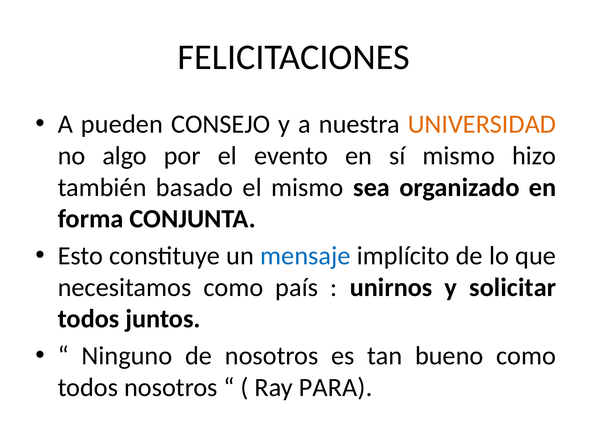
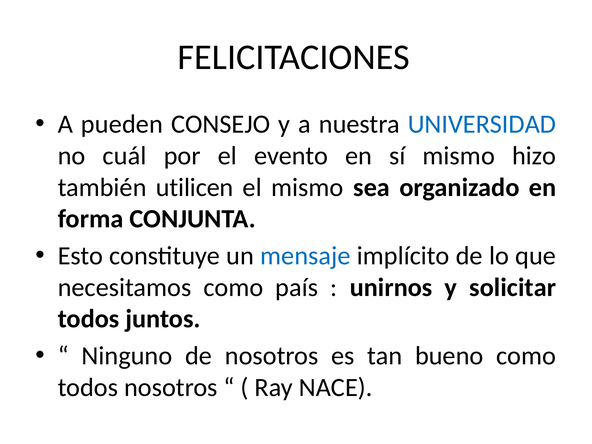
UNIVERSIDAD colour: orange -> blue
algo: algo -> cuál
basado: basado -> utilicen
PARA: PARA -> NACE
